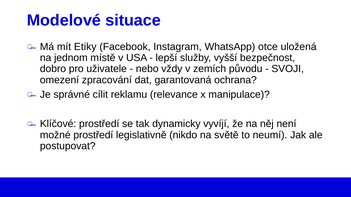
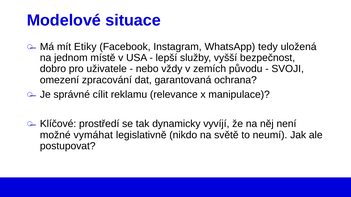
otce: otce -> tedy
možné prostředí: prostředí -> vymáhat
